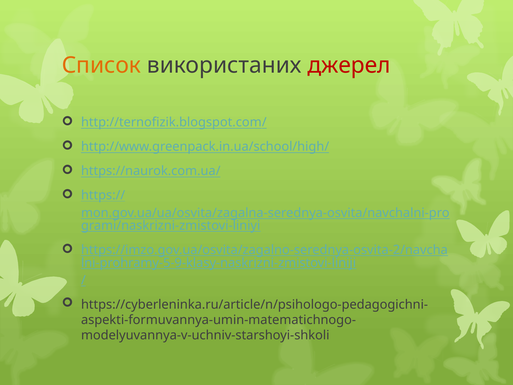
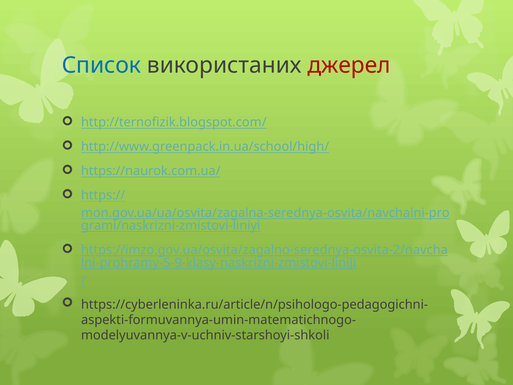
Список colour: orange -> blue
